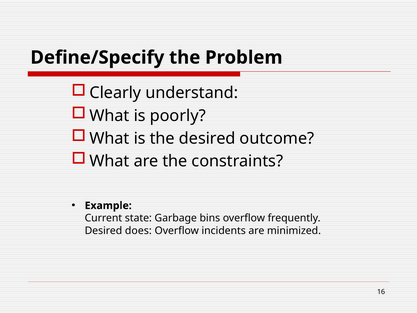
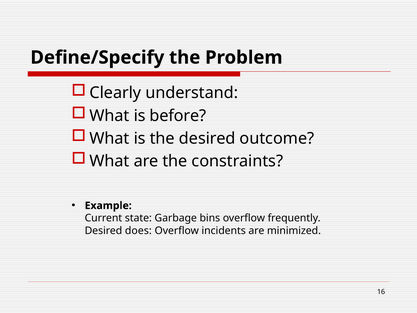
poorly: poorly -> before
